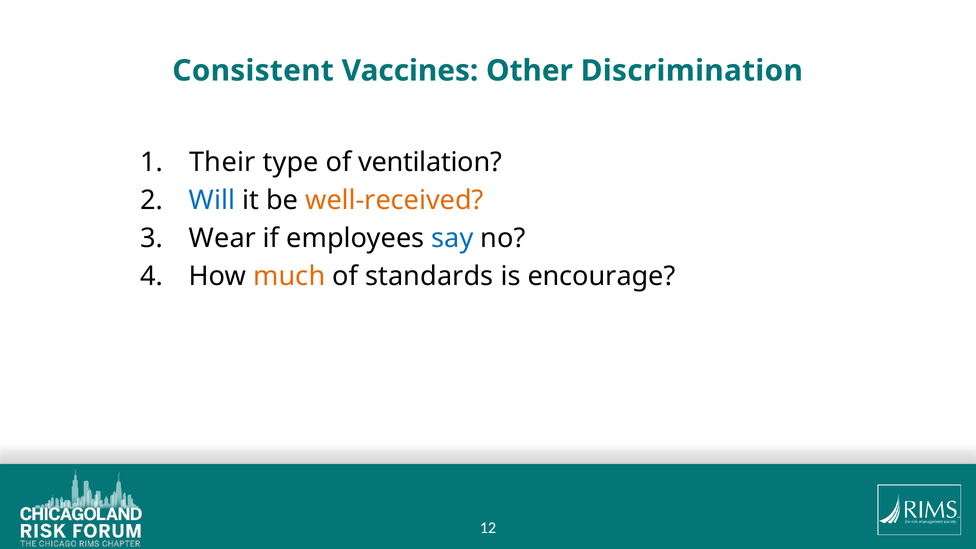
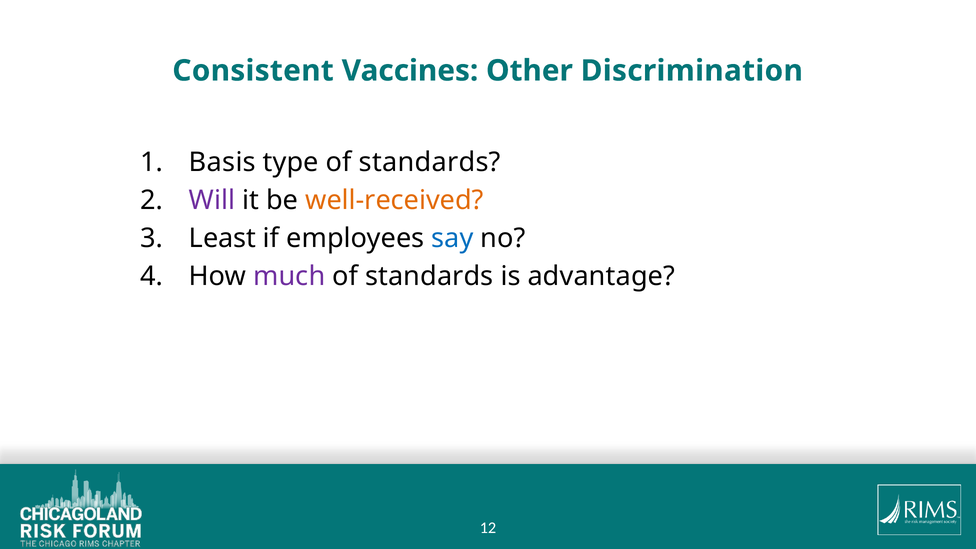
Their: Their -> Basis
type of ventilation: ventilation -> standards
Will colour: blue -> purple
Wear: Wear -> Least
much colour: orange -> purple
encourage: encourage -> advantage
